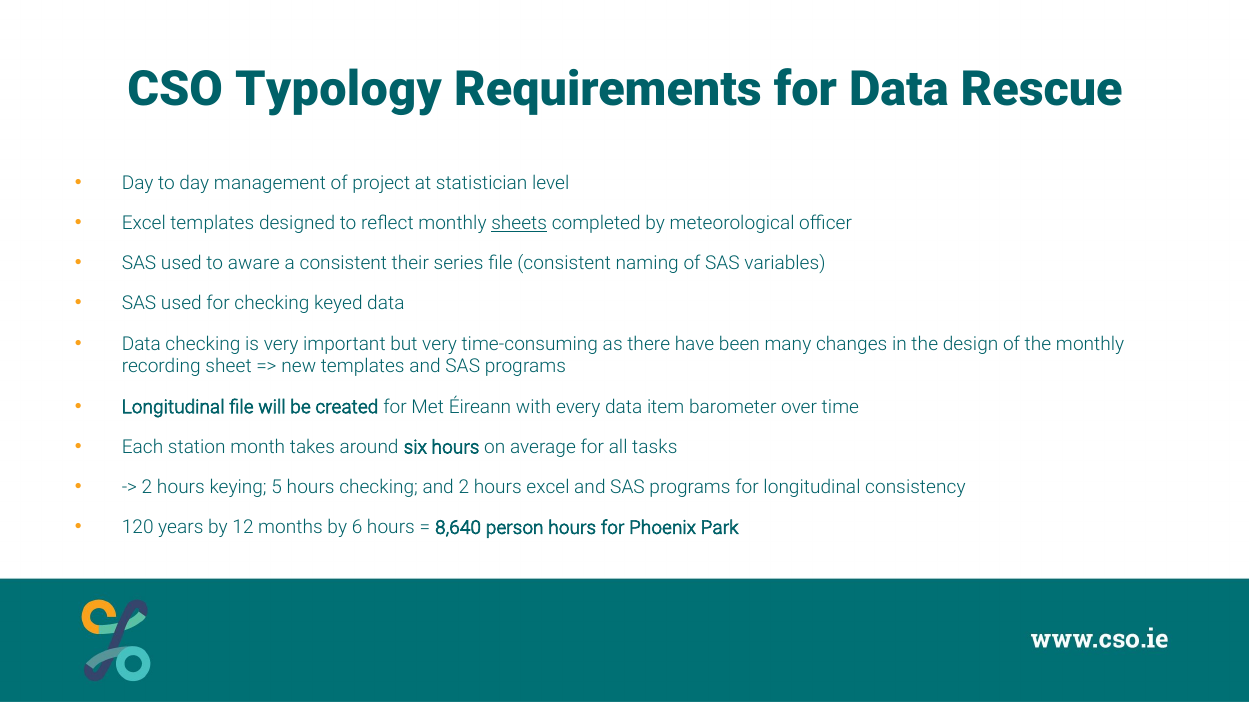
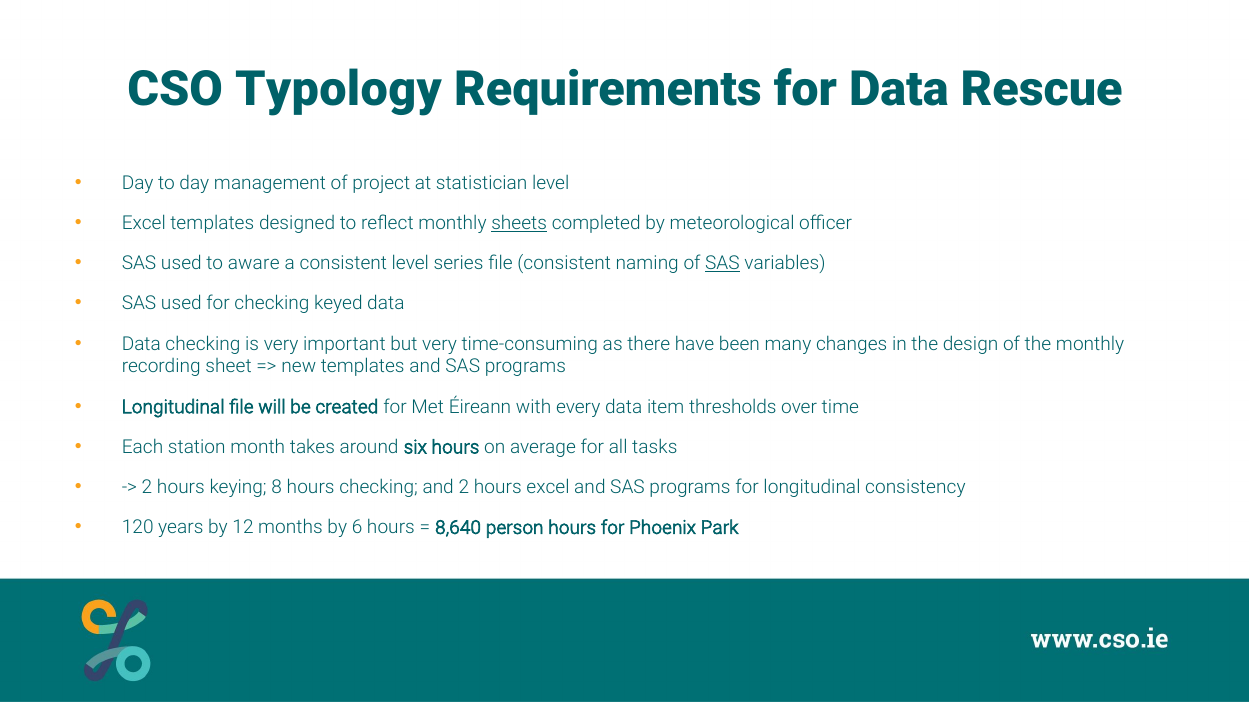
consistent their: their -> level
SAS at (722, 264) underline: none -> present
barometer: barometer -> thresholds
5: 5 -> 8
